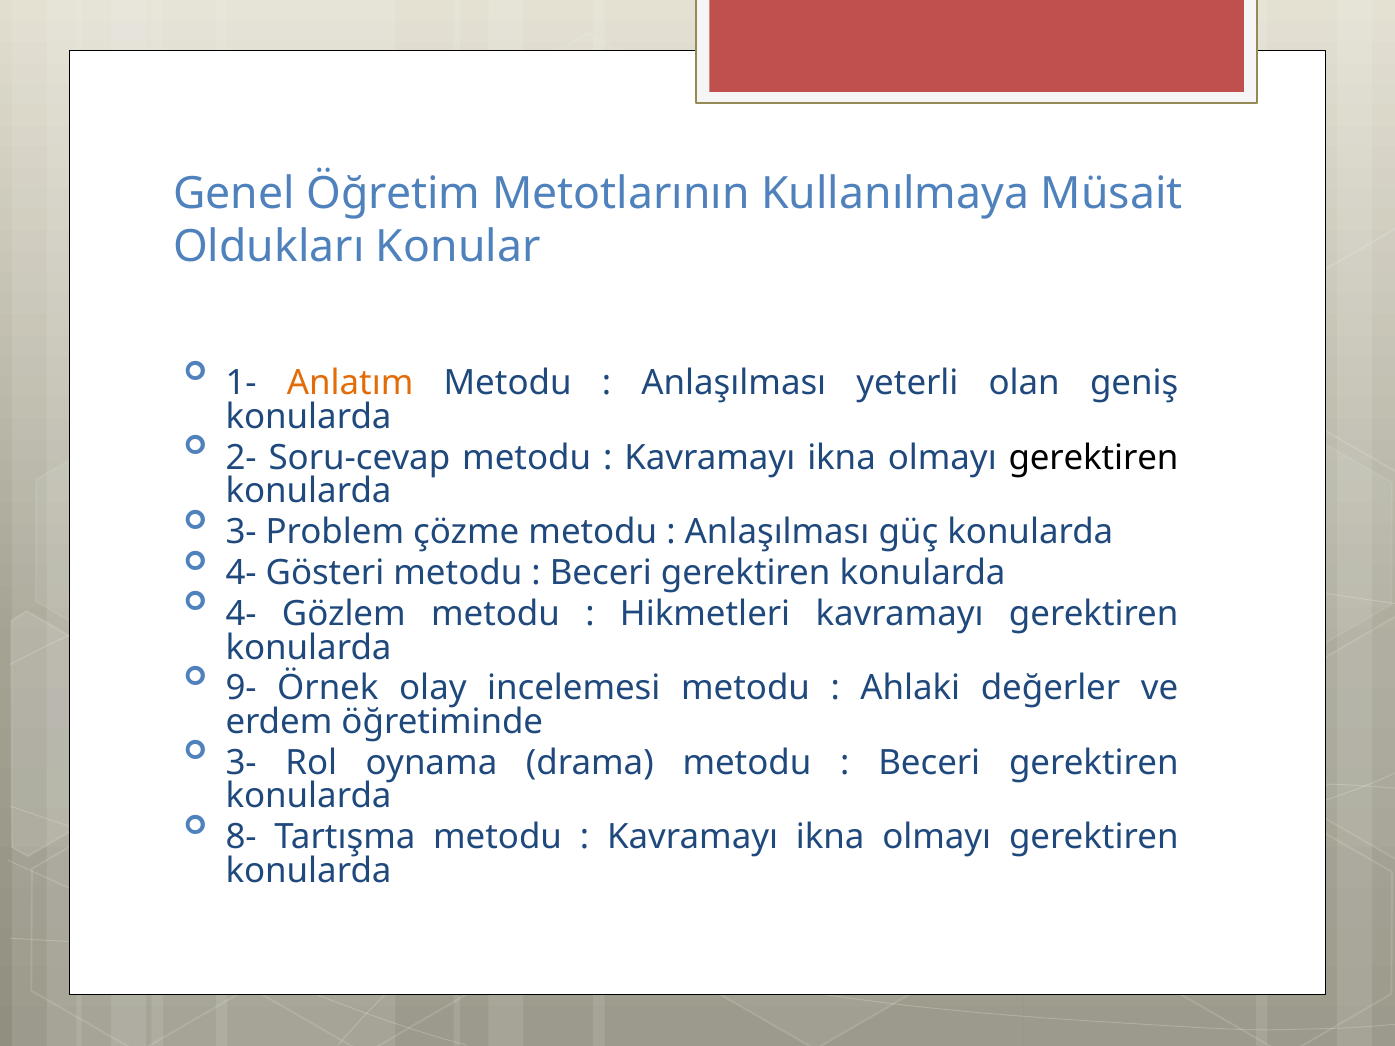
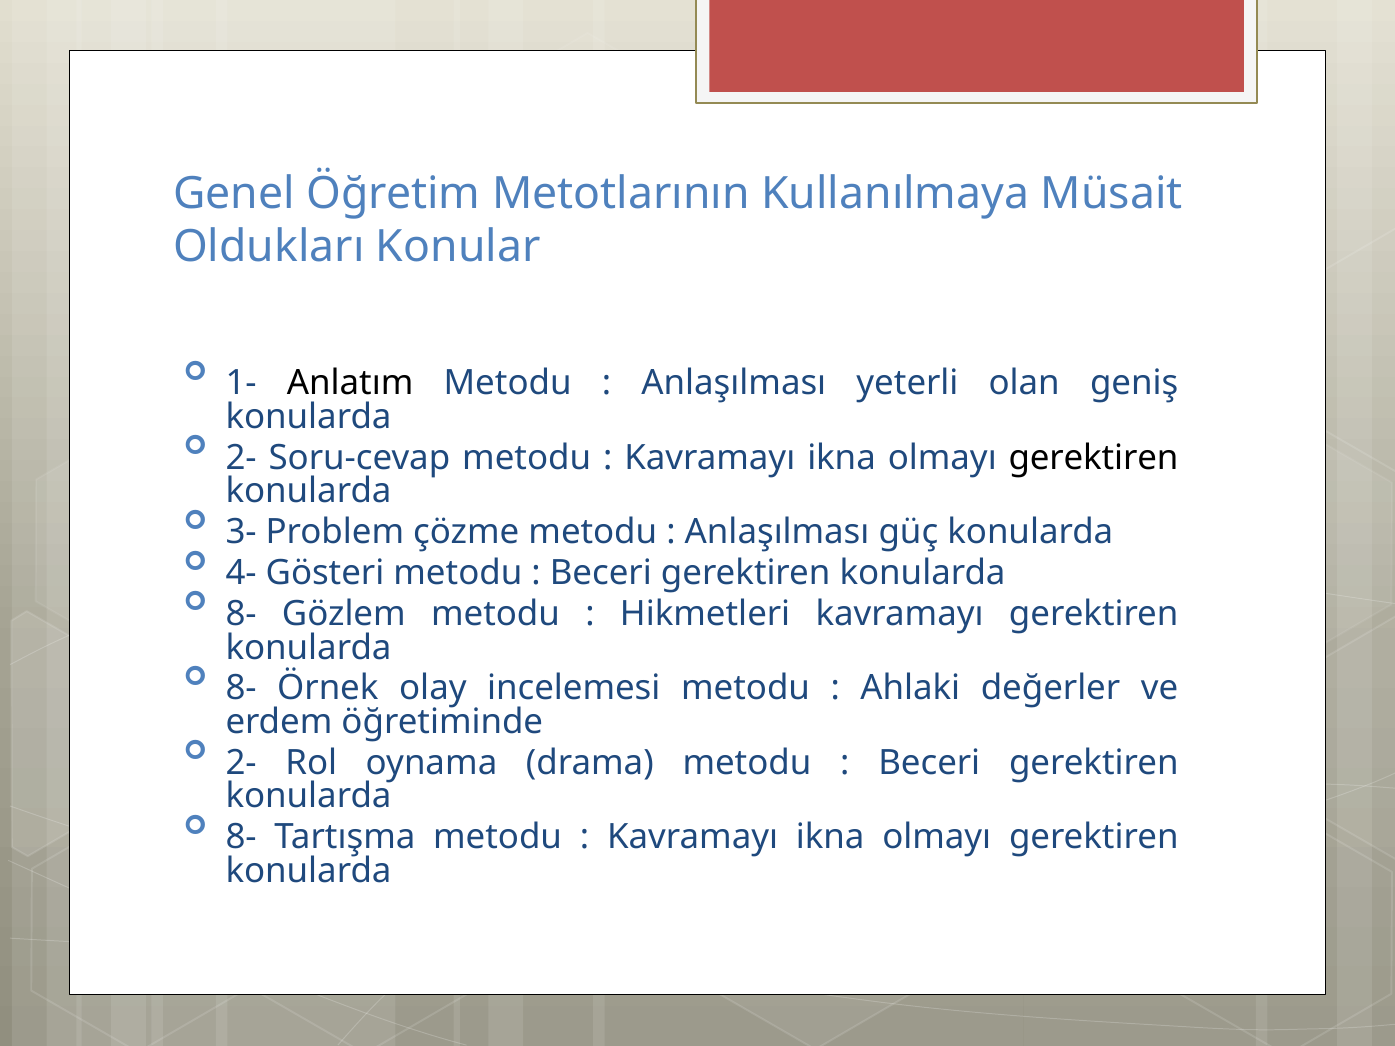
Anlatım colour: orange -> black
4- at (241, 614): 4- -> 8-
9- at (241, 689): 9- -> 8-
3- at (241, 763): 3- -> 2-
